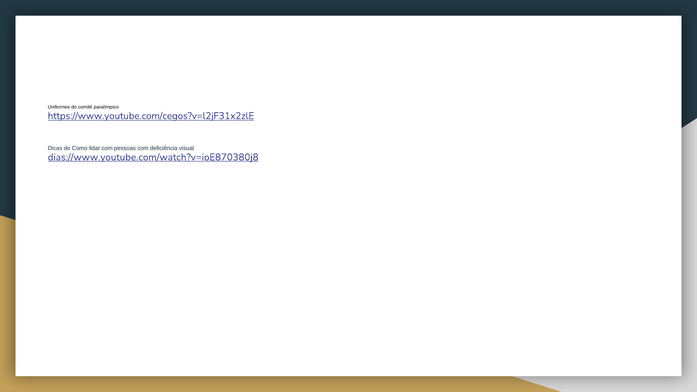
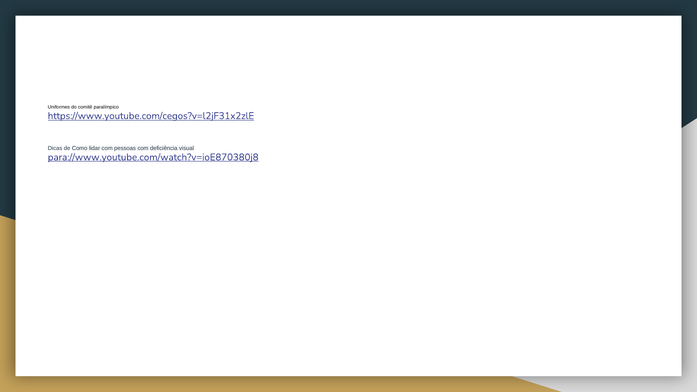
dias://www.youtube.com/watch?v=ioE870380j8: dias://www.youtube.com/watch?v=ioE870380j8 -> para://www.youtube.com/watch?v=ioE870380j8
